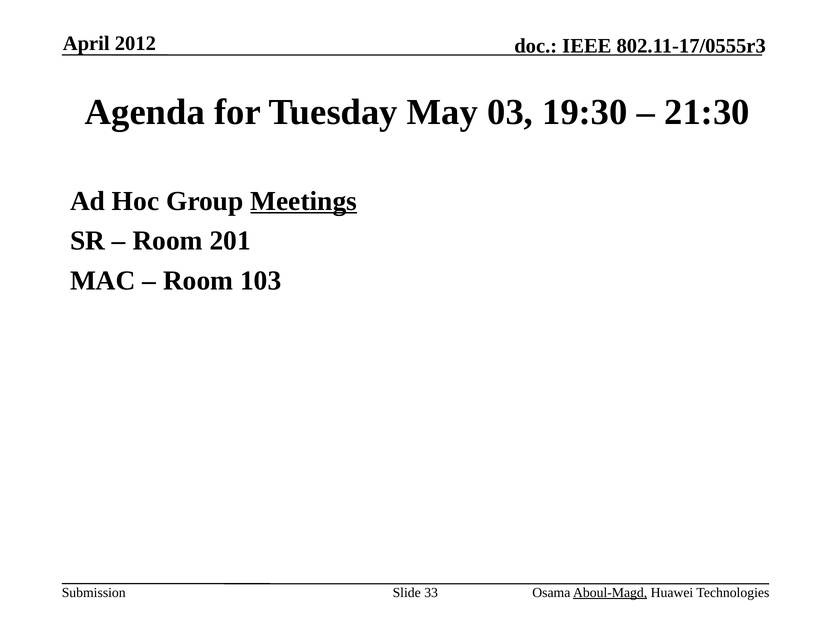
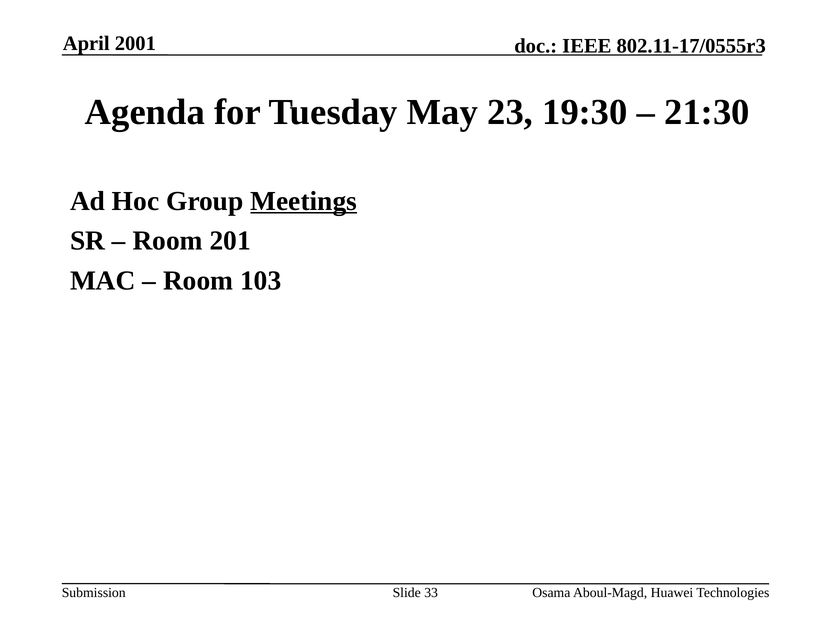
2012: 2012 -> 2001
03: 03 -> 23
Aboul-Magd underline: present -> none
